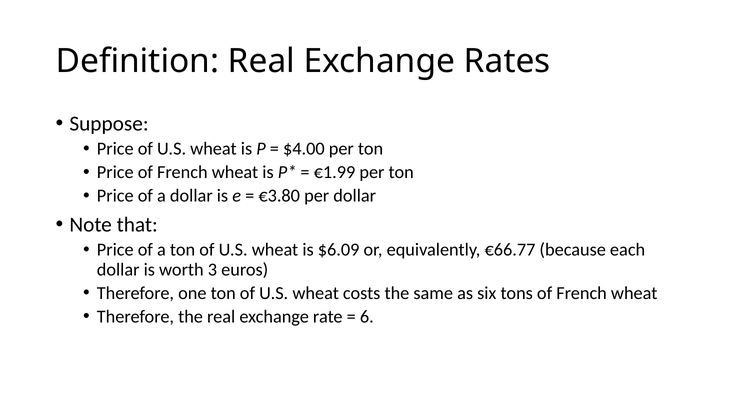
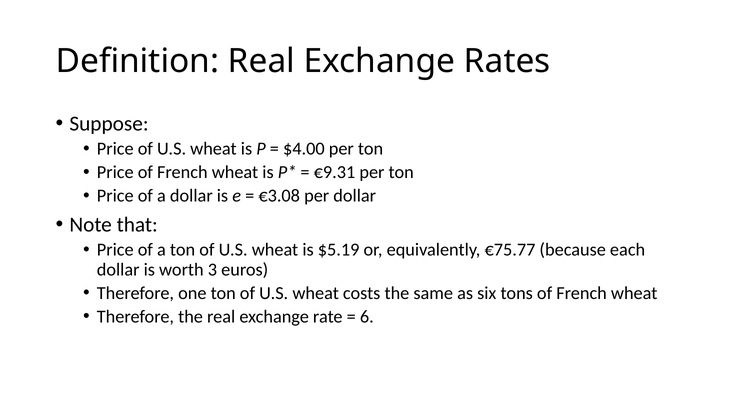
€1.99: €1.99 -> €9.31
€3.80: €3.80 -> €3.08
$6.09: $6.09 -> $5.19
€66.77: €66.77 -> €75.77
